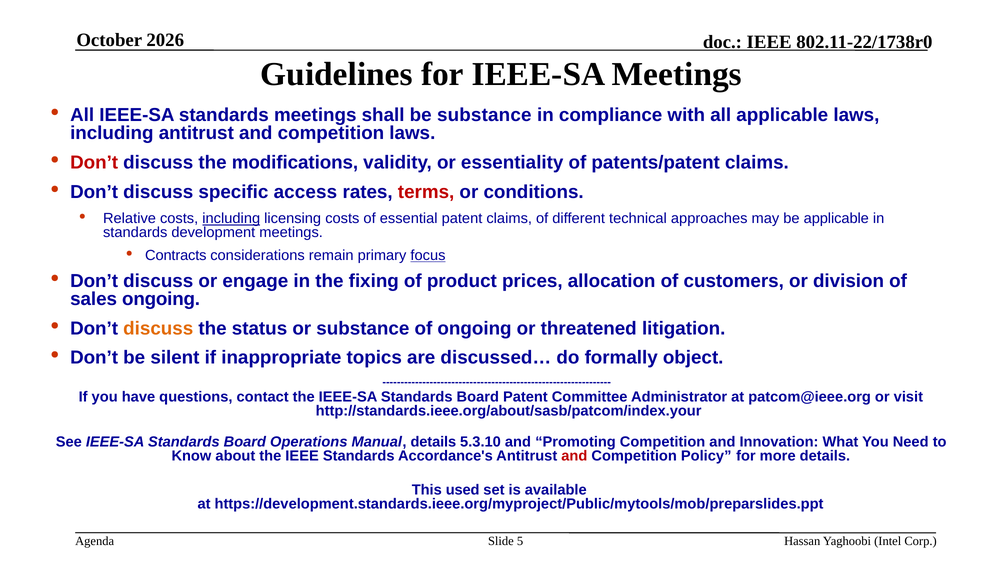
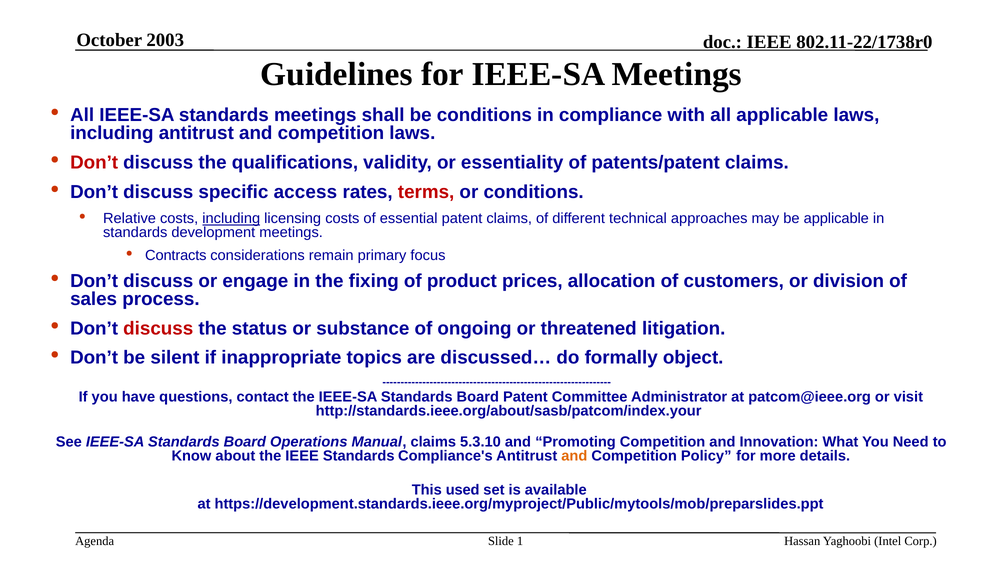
2026: 2026 -> 2003
be substance: substance -> conditions
modifications: modifications -> qualifications
focus underline: present -> none
sales ongoing: ongoing -> process
discuss at (158, 328) colour: orange -> red
Manual details: details -> claims
Accordance's: Accordance's -> Compliance's
and at (574, 456) colour: red -> orange
5: 5 -> 1
